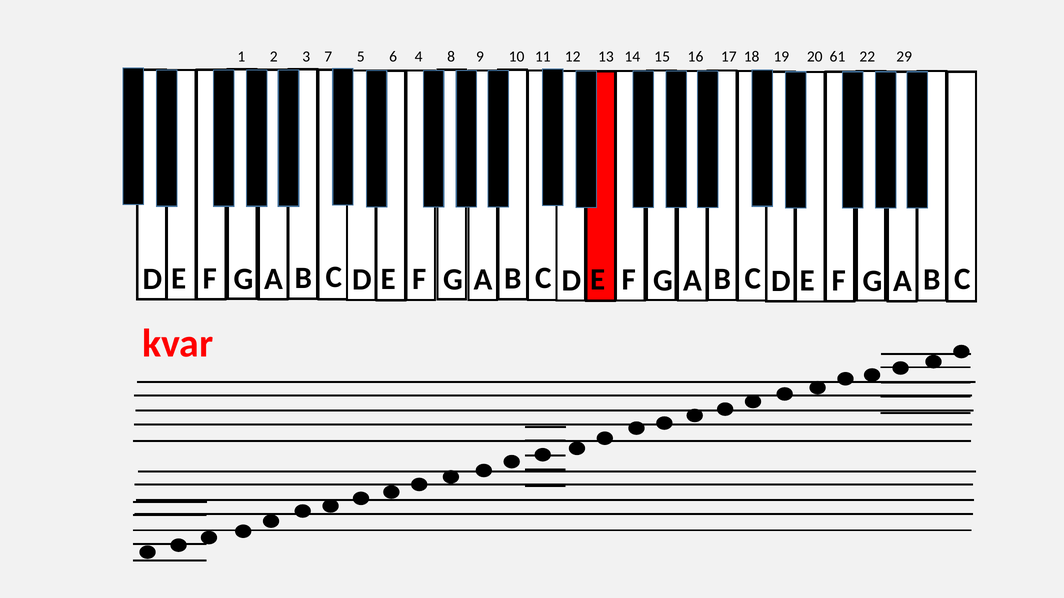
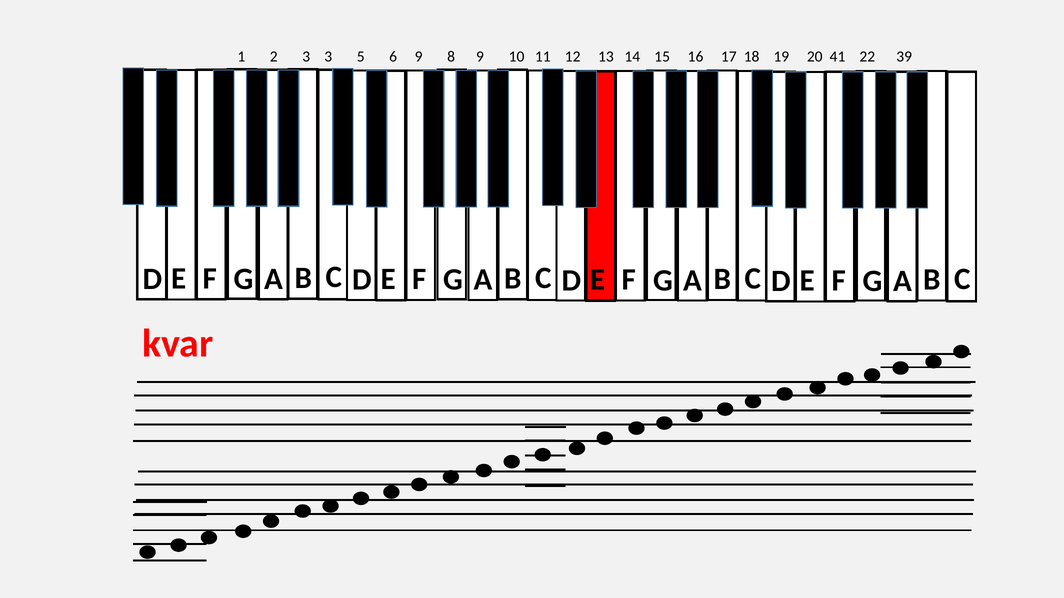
3 7: 7 -> 3
6 4: 4 -> 9
61: 61 -> 41
29: 29 -> 39
